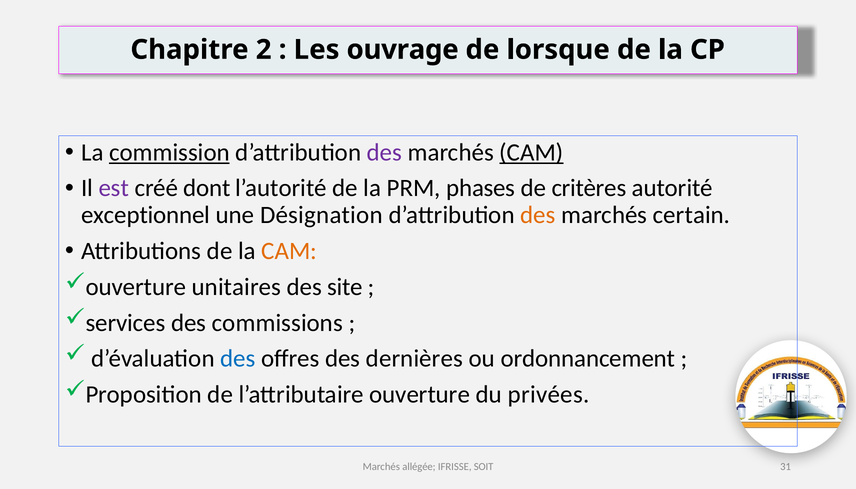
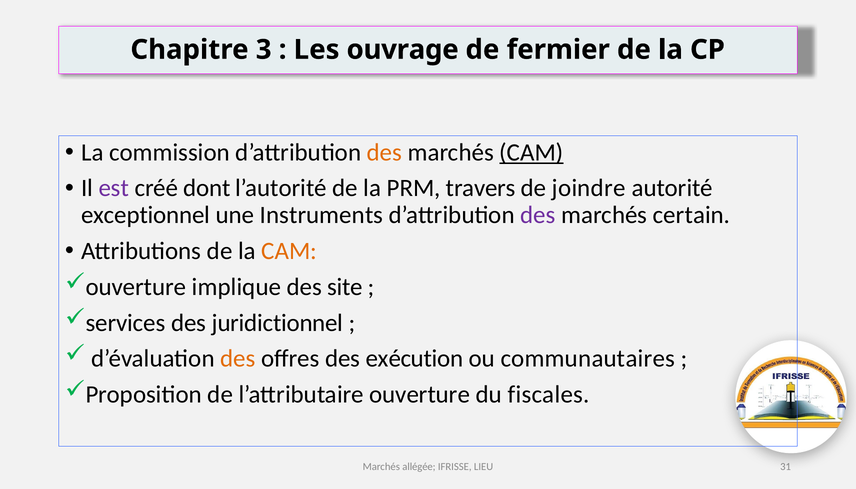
2: 2 -> 3
lorsque: lorsque -> fermier
commission underline: present -> none
des at (384, 152) colour: purple -> orange
phases: phases -> travers
critères: critères -> joindre
Désignation: Désignation -> Instruments
des at (538, 215) colour: orange -> purple
unitaires: unitaires -> implique
commissions: commissions -> juridictionnel
des at (238, 359) colour: blue -> orange
dernières: dernières -> exécution
ordonnancement: ordonnancement -> communautaires
privées: privées -> fiscales
SOIT: SOIT -> LIEU
